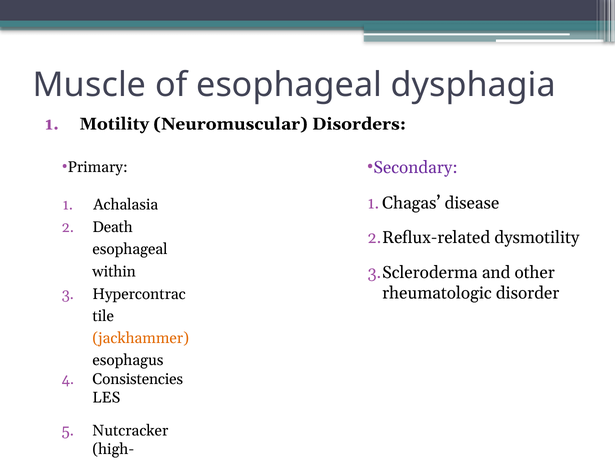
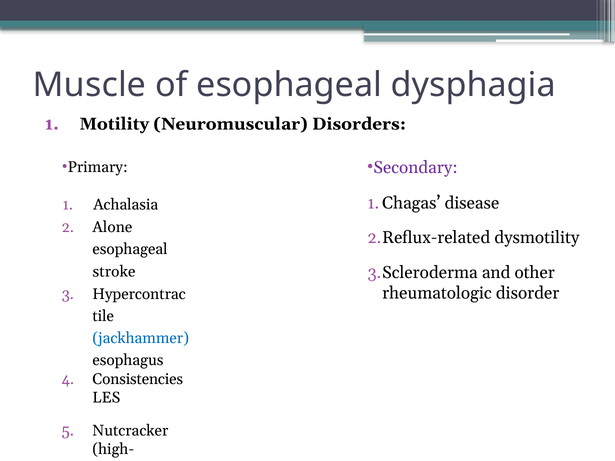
Death: Death -> Alone
within: within -> stroke
jackhammer colour: orange -> blue
